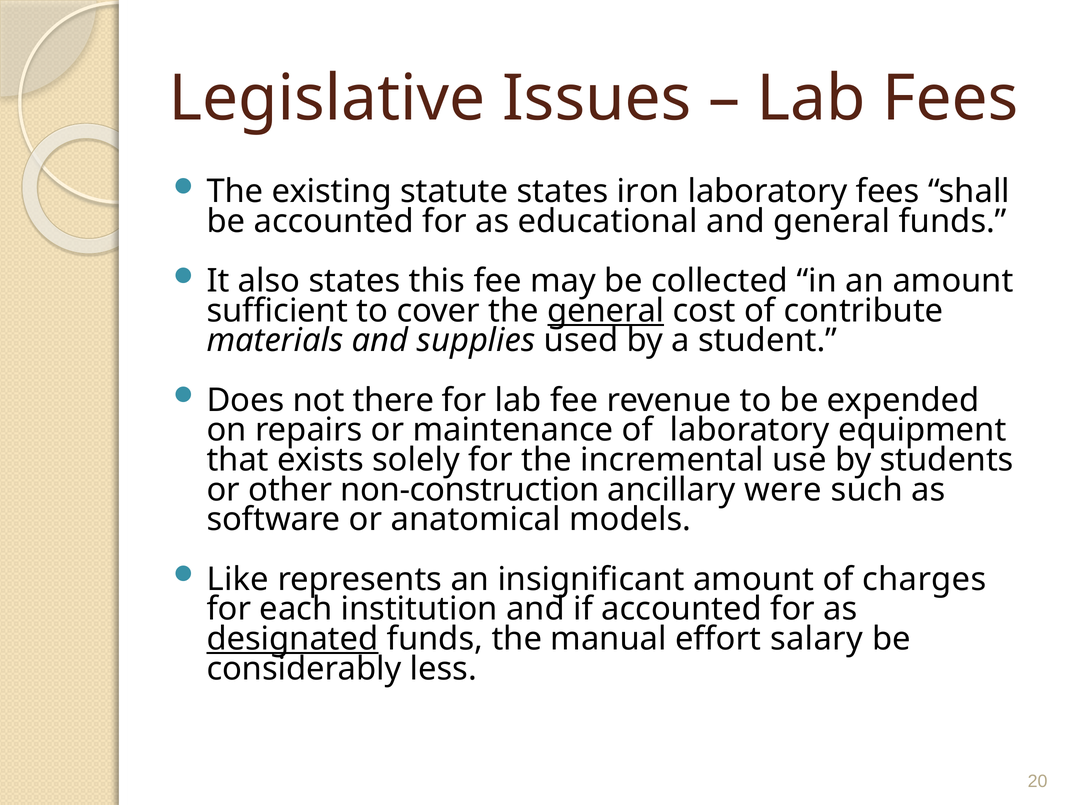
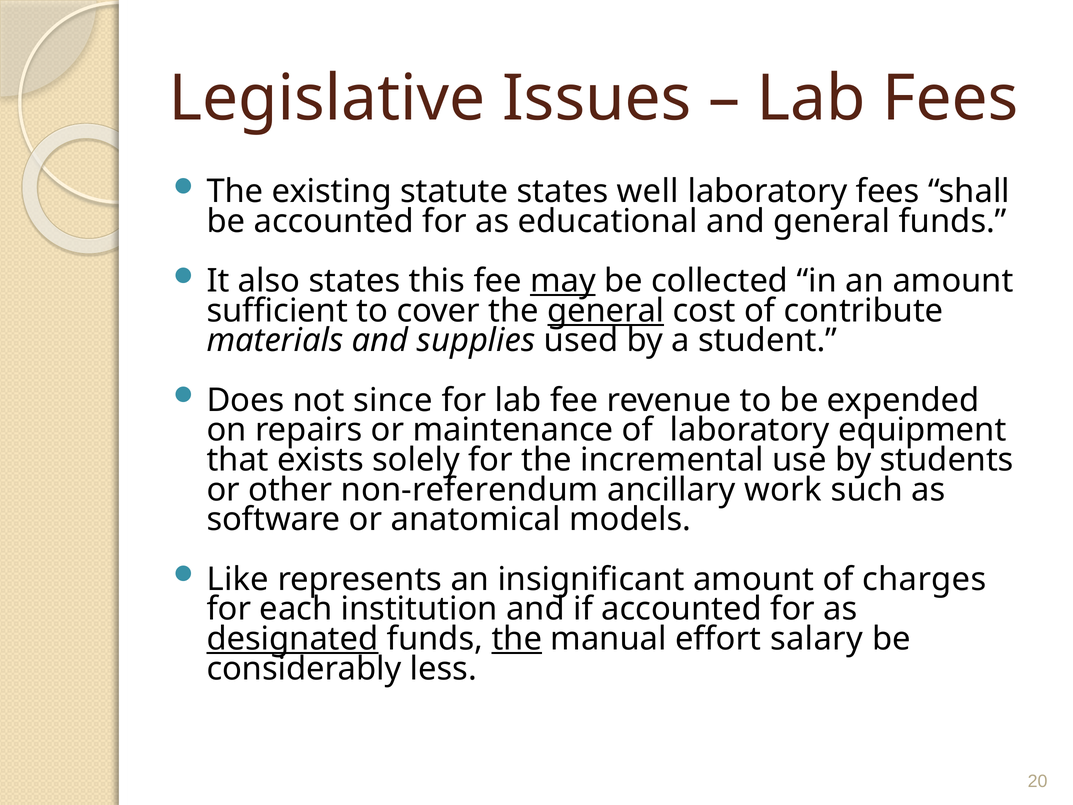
iron: iron -> well
may underline: none -> present
there: there -> since
non-construction: non-construction -> non-referendum
were: were -> work
the at (517, 639) underline: none -> present
